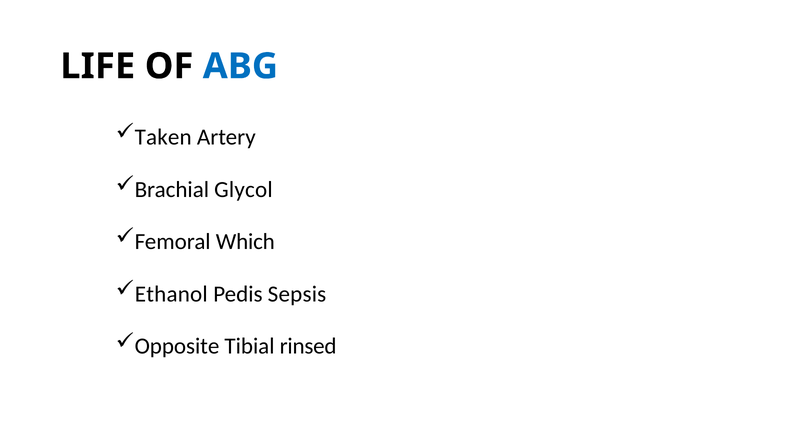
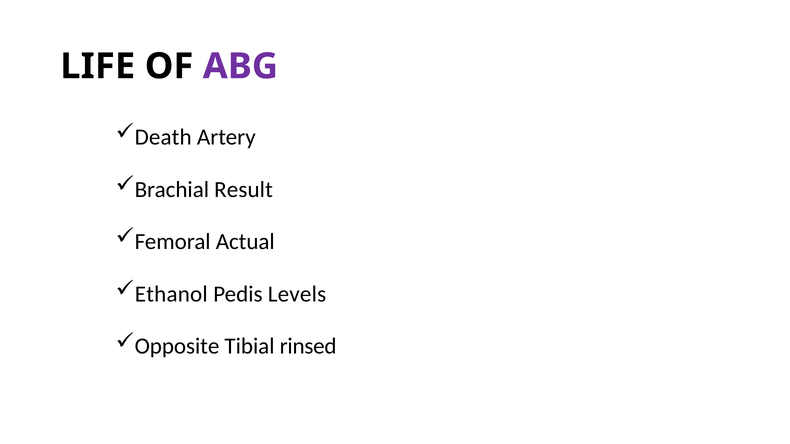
ABG colour: blue -> purple
Taken: Taken -> Death
Glycol: Glycol -> Result
Which: Which -> Actual
Sepsis: Sepsis -> Levels
